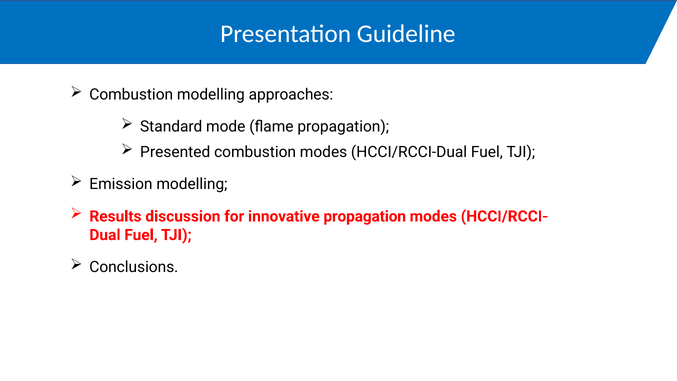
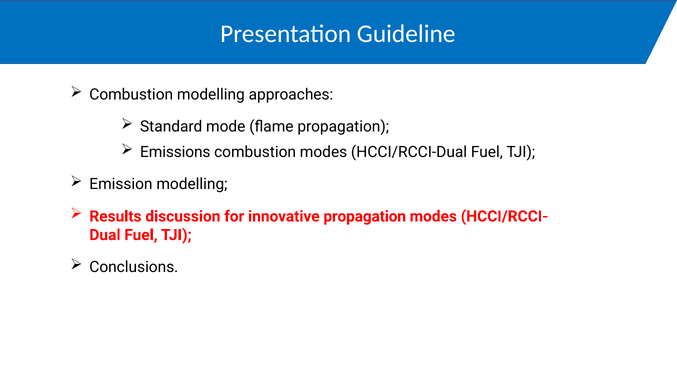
Presented: Presented -> Emissions
